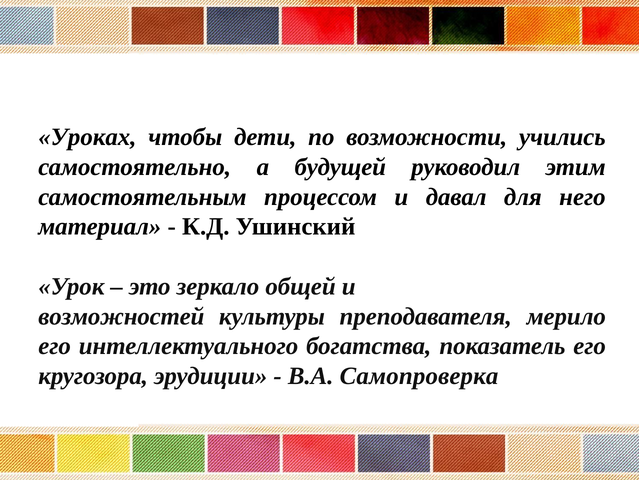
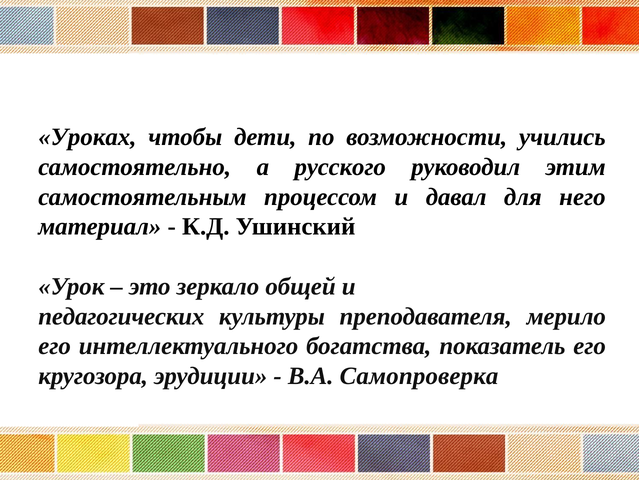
будущей: будущей -> русского
возможностей: возможностей -> педагогических
